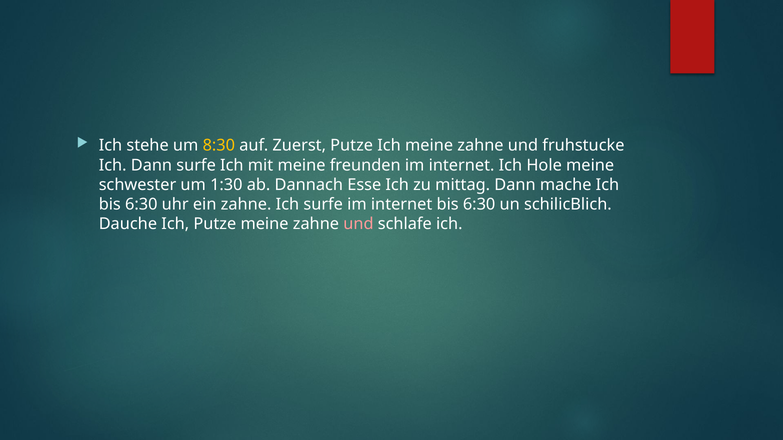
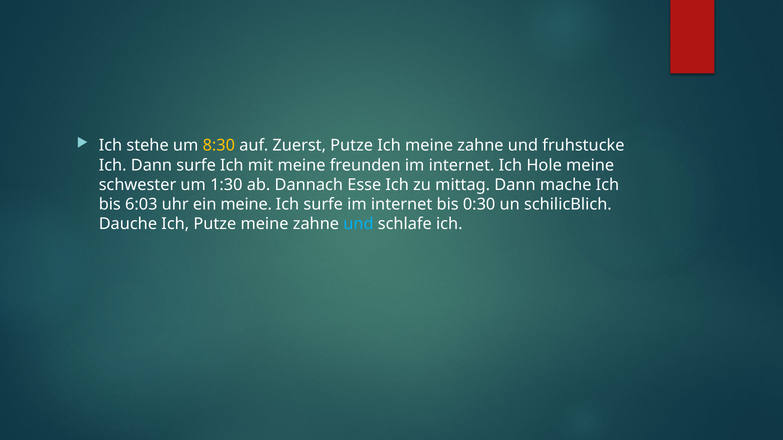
6:30 at (141, 204): 6:30 -> 6:03
ein zahne: zahne -> meine
internet bis 6:30: 6:30 -> 0:30
und at (358, 224) colour: pink -> light blue
